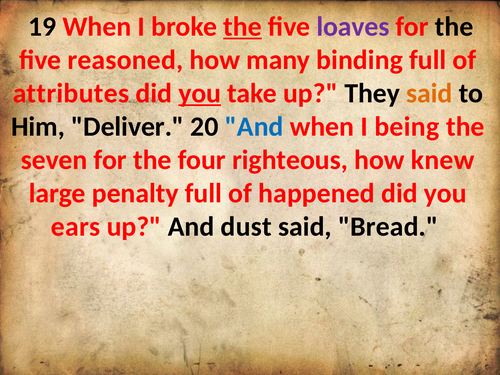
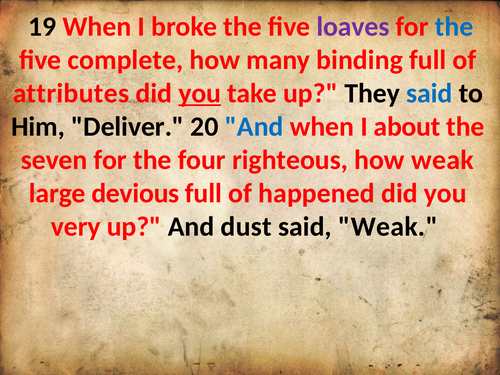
the at (243, 27) underline: present -> none
the at (454, 27) colour: black -> blue
reasoned: reasoned -> complete
said at (429, 93) colour: orange -> blue
being: being -> about
how knew: knew -> weak
penalty: penalty -> devious
ears: ears -> very
said Bread: Bread -> Weak
